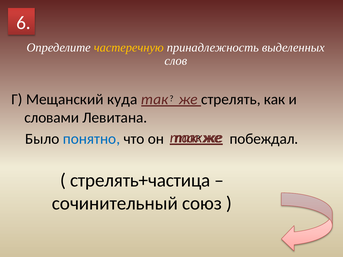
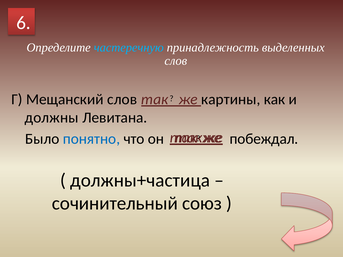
частеречную colour: yellow -> light blue
Мещанский куда: куда -> слов
стрелять: стрелять -> картины
словами: словами -> должны
стрелять+частица: стрелять+частица -> должны+частица
